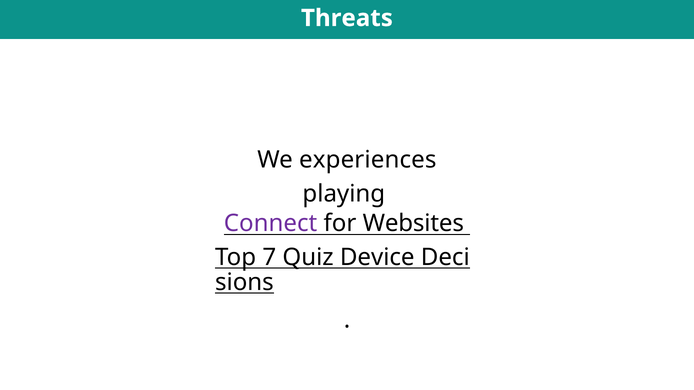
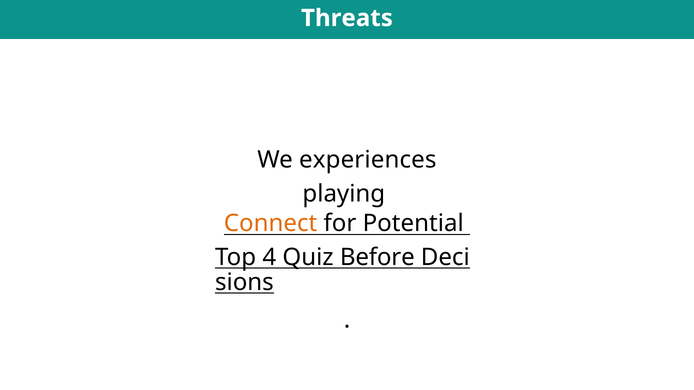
Connect colour: purple -> orange
Websites: Websites -> Potential
7: 7 -> 4
Device: Device -> Before
